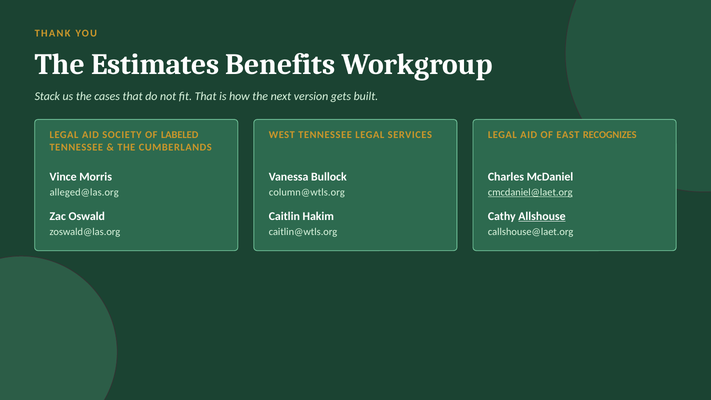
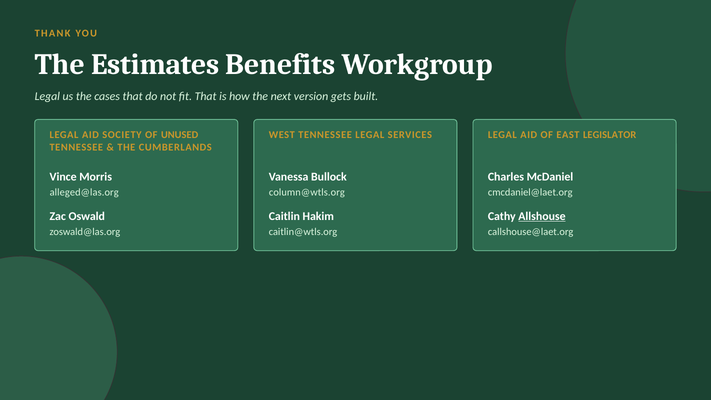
Stack at (47, 96): Stack -> Legal
LABELED: LABELED -> UNUSED
RECOGNIZES: RECOGNIZES -> LEGISLATOR
cmcdaniel@laet.org underline: present -> none
